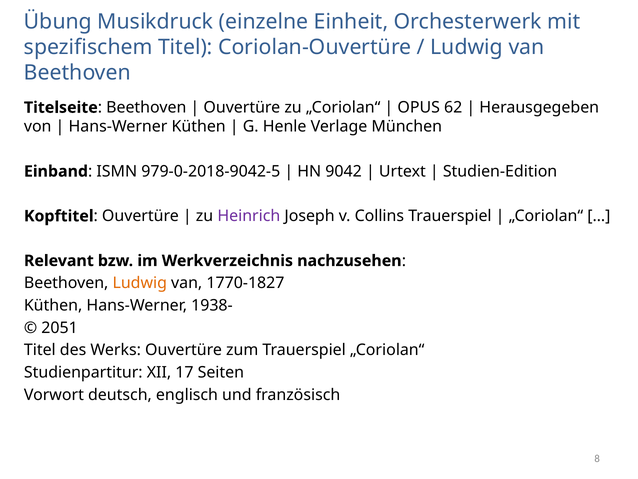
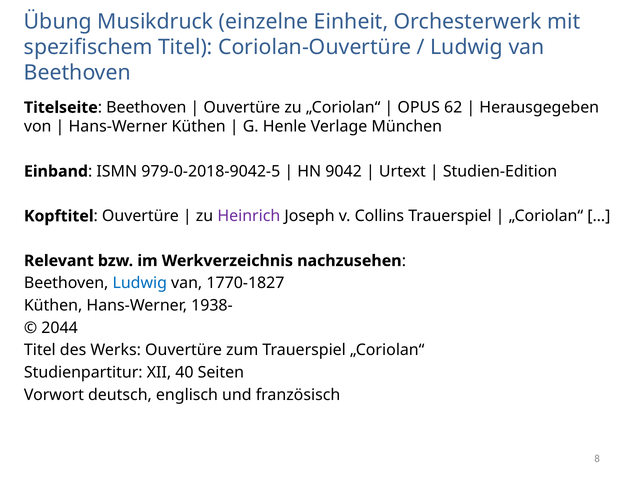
Ludwig at (140, 283) colour: orange -> blue
2051: 2051 -> 2044
17: 17 -> 40
